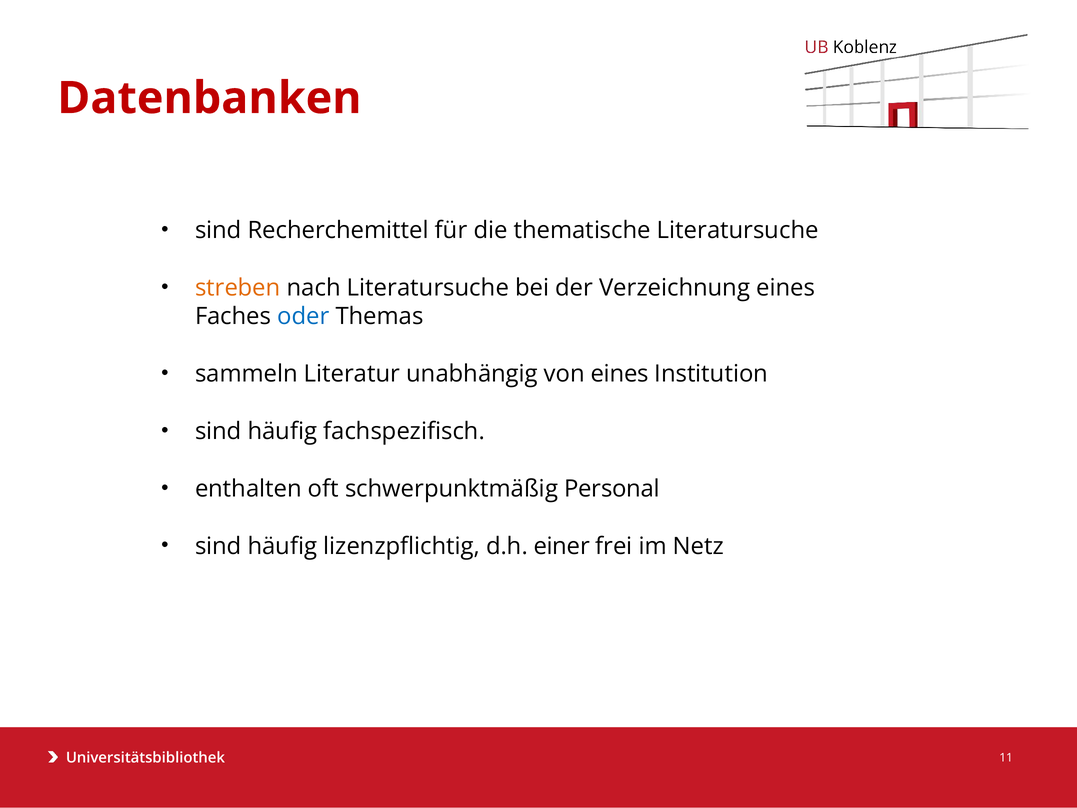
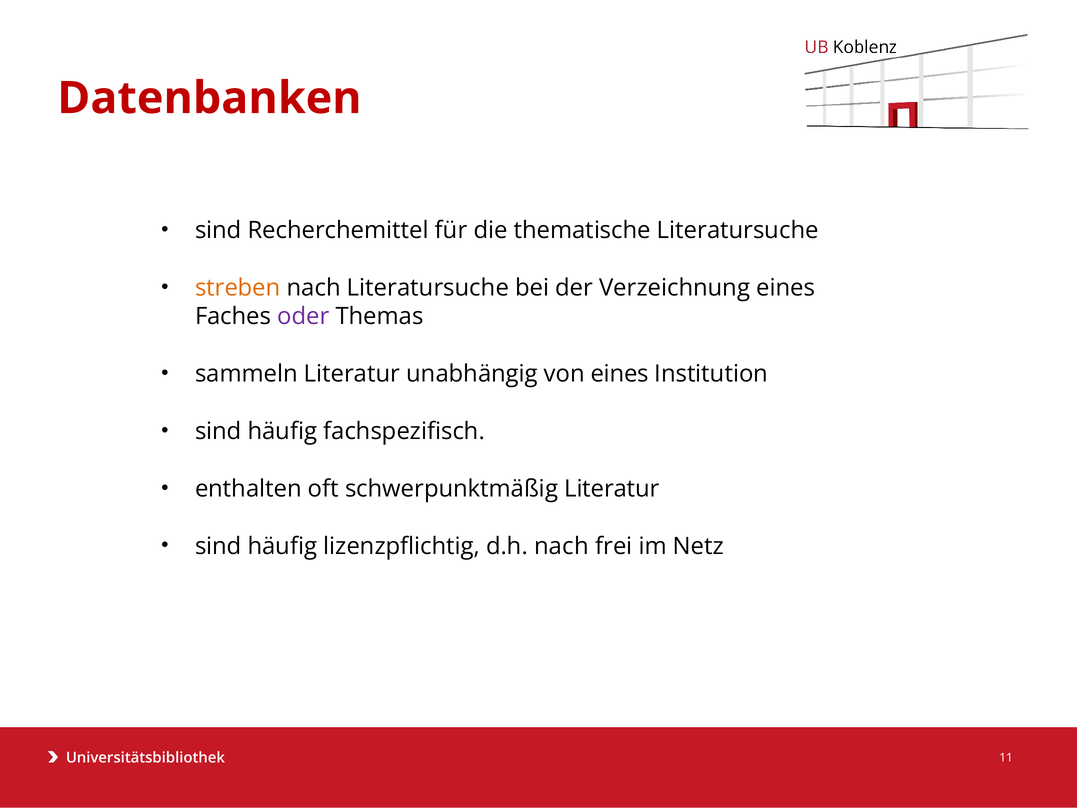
oder colour: blue -> purple
schwerpunktmäßig Personal: Personal -> Literatur
d.h einer: einer -> nach
